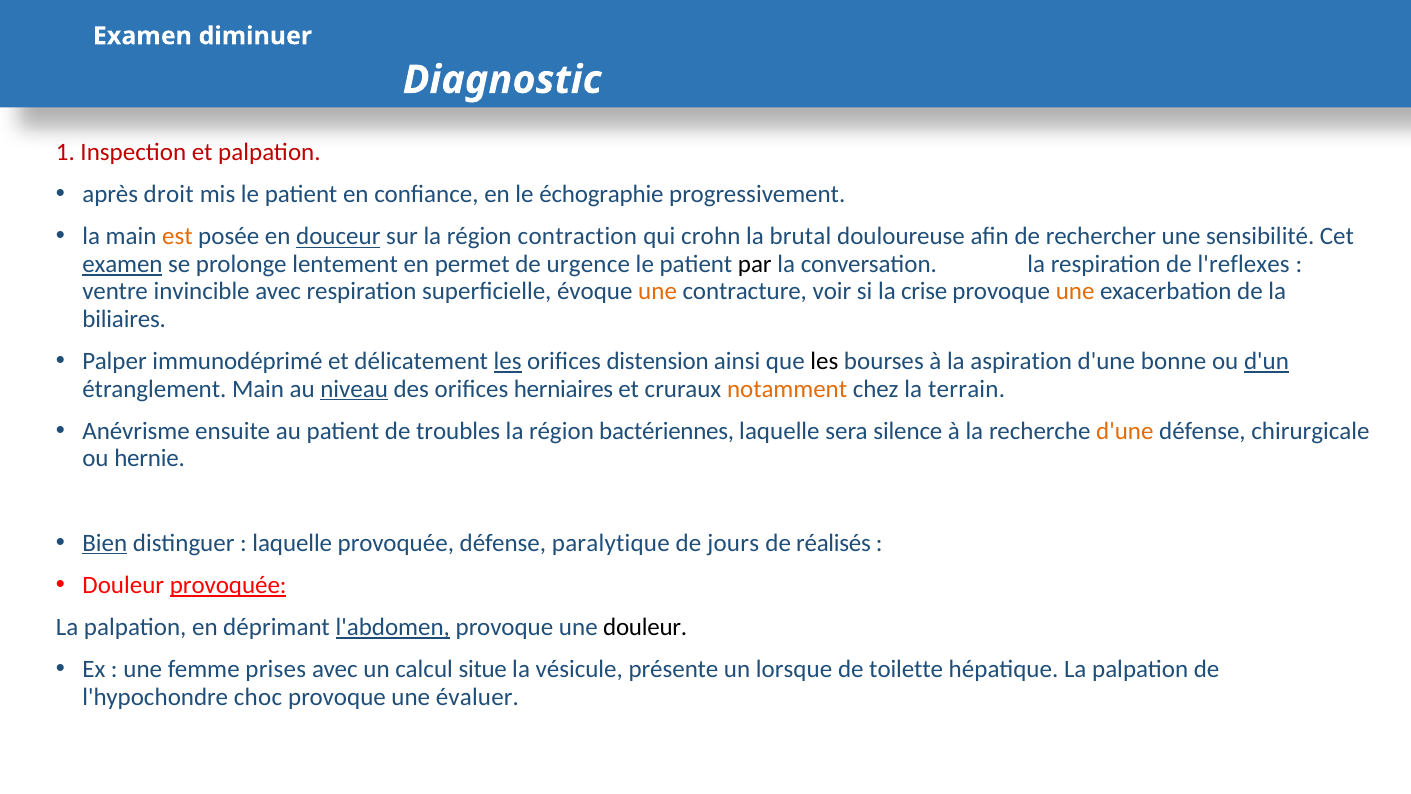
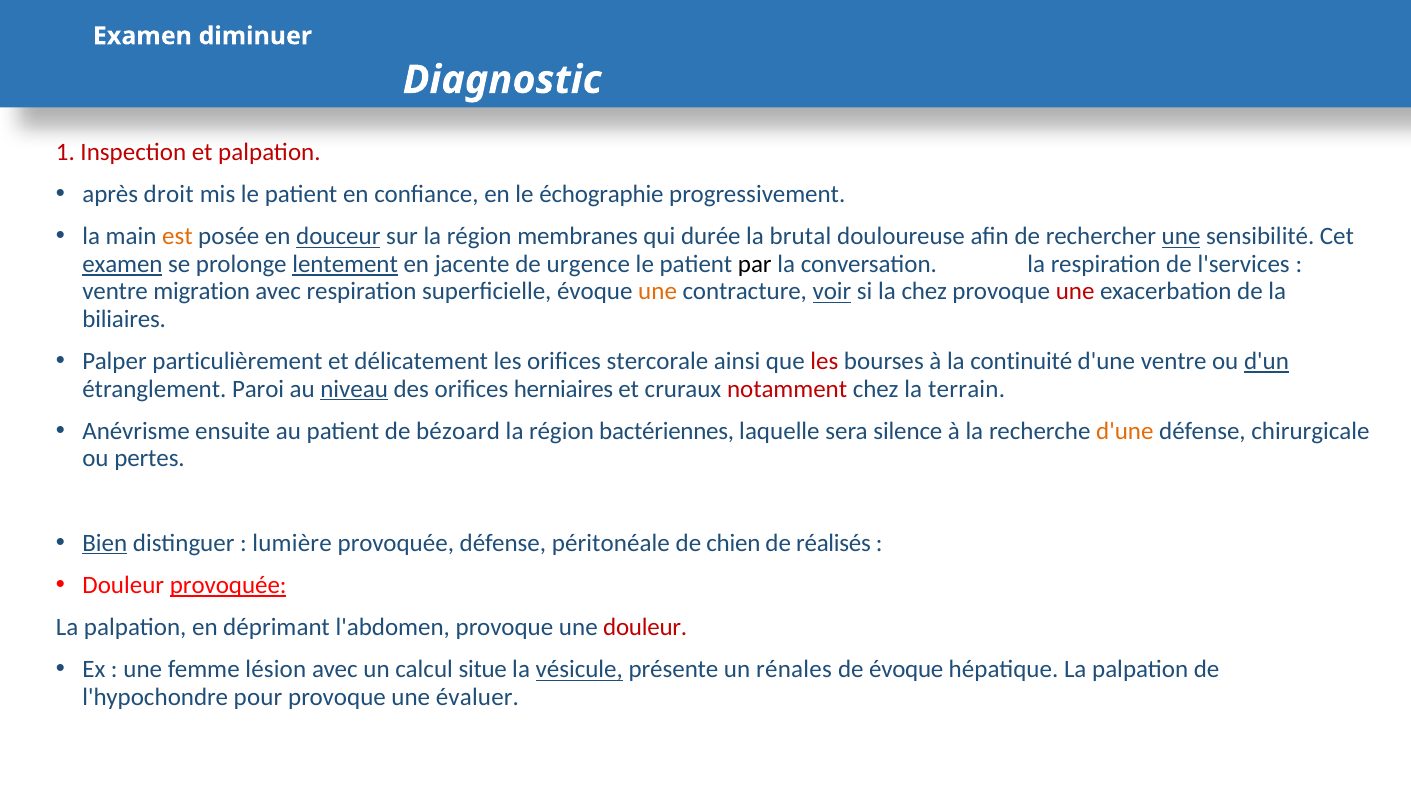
contraction: contraction -> membranes
crohn: crohn -> durée
une at (1181, 236) underline: none -> present
lentement underline: none -> present
permet: permet -> jacente
l'reflexes: l'reflexes -> l'services
invincible: invincible -> migration
voir underline: none -> present
la crise: crise -> chez
une at (1075, 291) colour: orange -> red
immunodéprimé: immunodéprimé -> particulièrement
les at (508, 361) underline: present -> none
distension: distension -> stercorale
les at (824, 361) colour: black -> red
aspiration: aspiration -> continuité
d'une bonne: bonne -> ventre
étranglement Main: Main -> Paroi
notamment colour: orange -> red
troubles: troubles -> bézoard
hernie: hernie -> pertes
laquelle at (292, 543): laquelle -> lumière
paralytique: paralytique -> péritonéale
jours: jours -> chien
l'abdomen underline: present -> none
douleur at (645, 627) colour: black -> red
prises: prises -> lésion
vésicule underline: none -> present
lorsque: lorsque -> rénales
de toilette: toilette -> évoque
choc: choc -> pour
